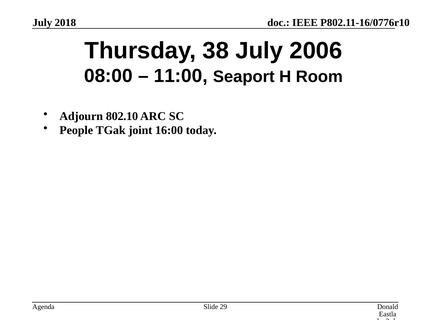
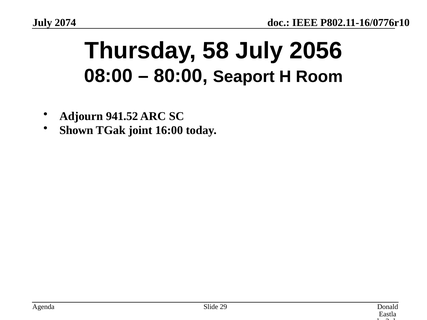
2018: 2018 -> 2074
38: 38 -> 58
2006: 2006 -> 2056
11:00: 11:00 -> 80:00
802.10: 802.10 -> 941.52
People: People -> Shown
